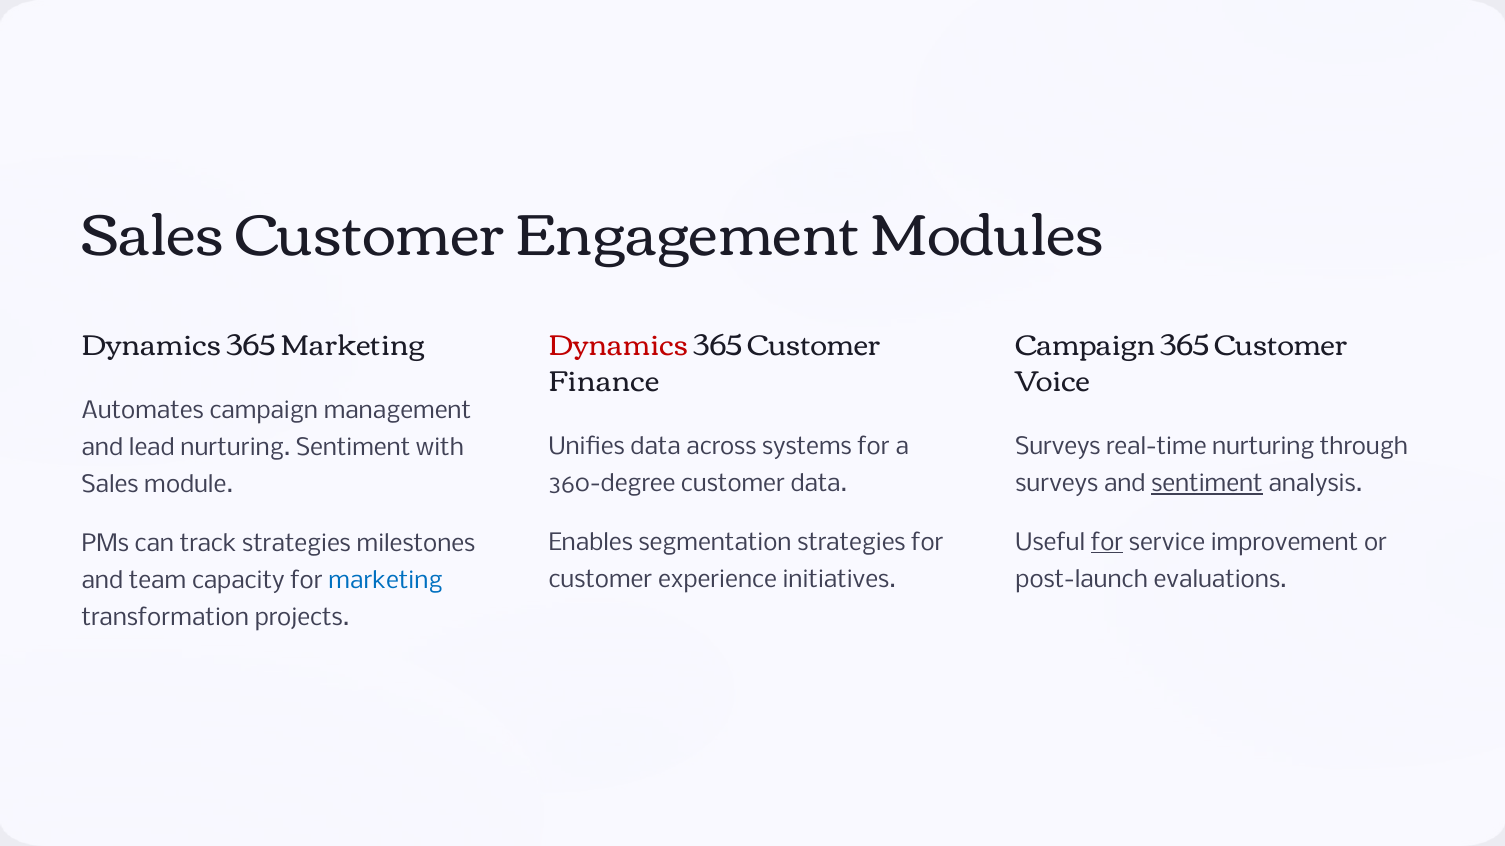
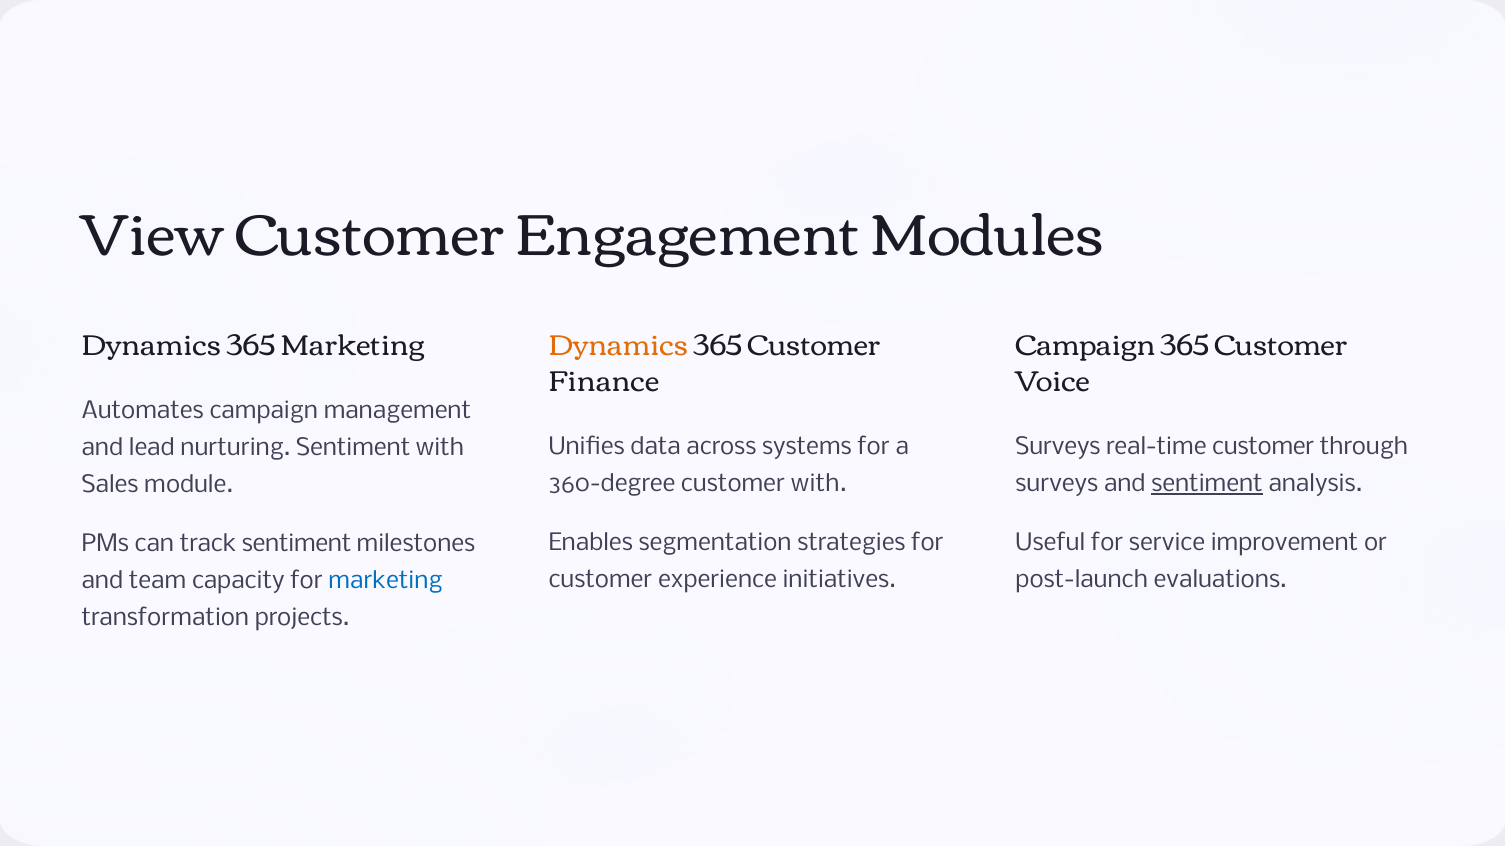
Sales at (153, 236): Sales -> View
Dynamics at (618, 347) colour: red -> orange
real-time nurturing: nurturing -> customer
customer data: data -> with
for at (1107, 543) underline: present -> none
track strategies: strategies -> sentiment
